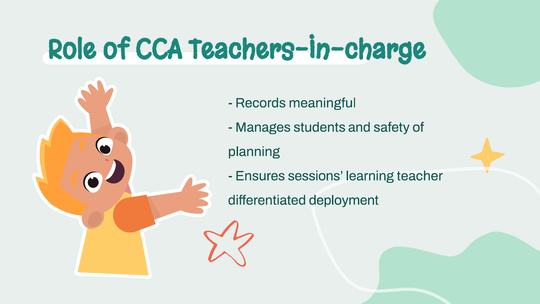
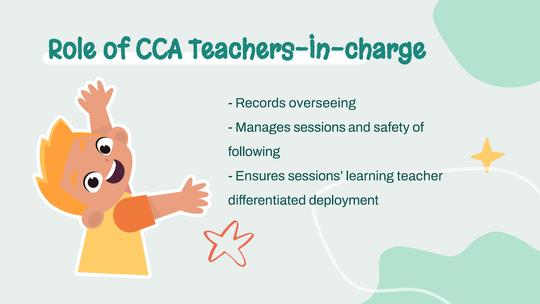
meaningful: meaningful -> overseeing
Manages students: students -> sessions
planning: planning -> following
